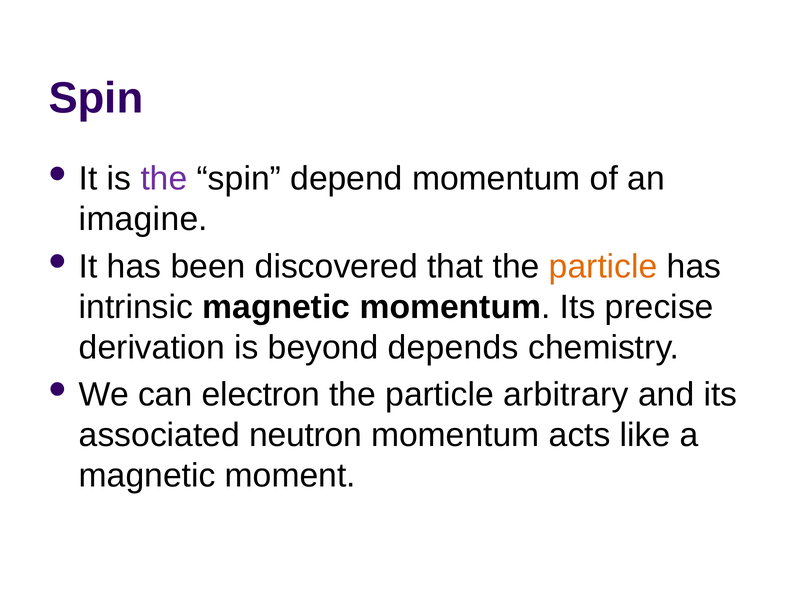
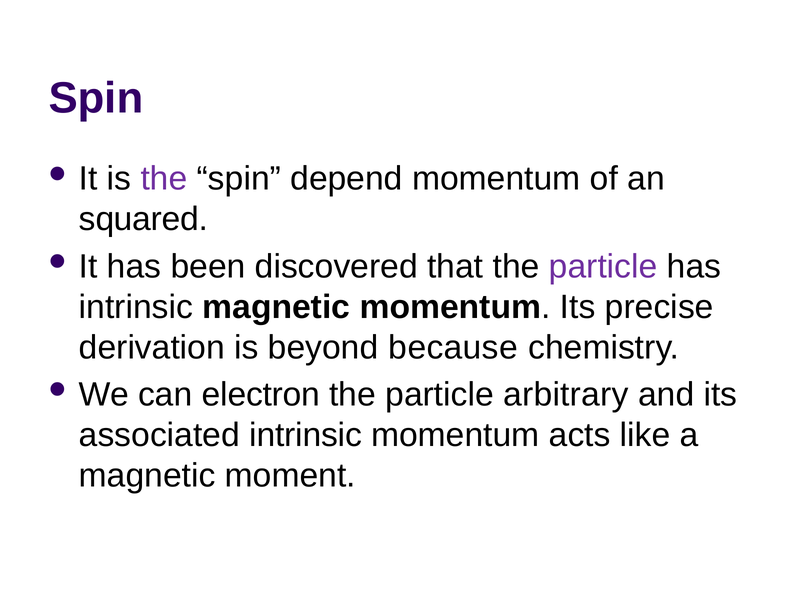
imagine: imagine -> squared
particle at (603, 266) colour: orange -> purple
depends: depends -> because
associated neutron: neutron -> intrinsic
